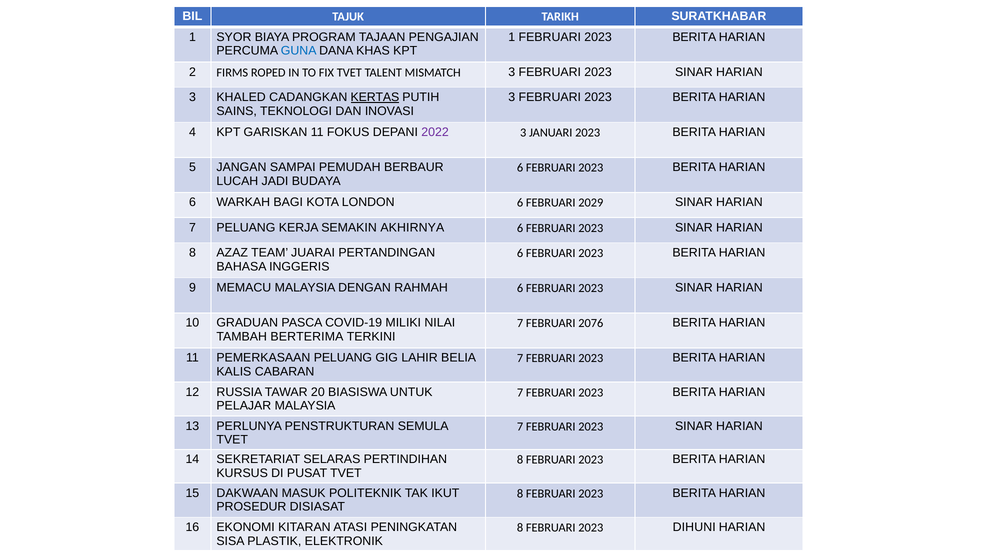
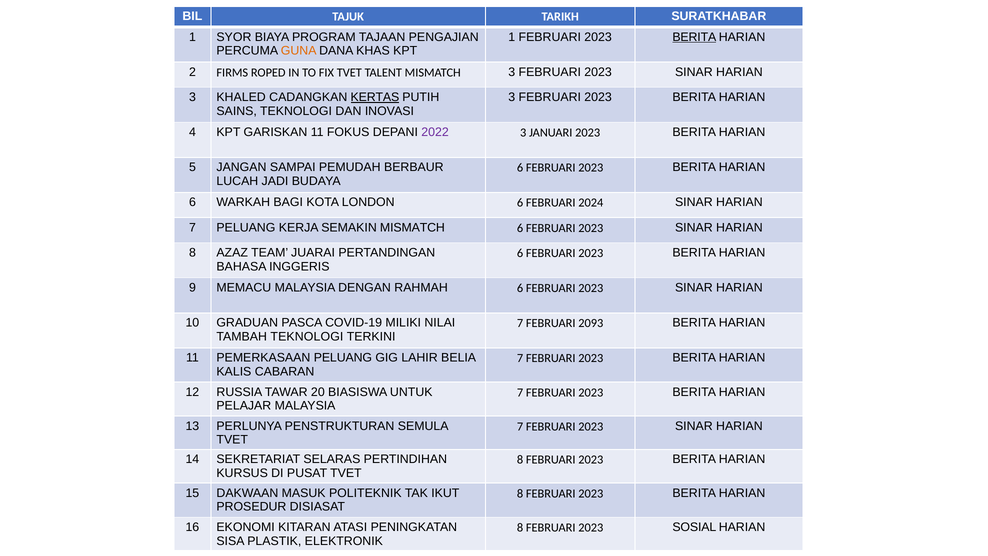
BERITA at (694, 37) underline: none -> present
GUNA colour: blue -> orange
2029: 2029 -> 2024
SEMAKIN AKHIRNYA: AKHIRNYA -> MISMATCH
2076: 2076 -> 2093
TAMBAH BERTERIMA: BERTERIMA -> TEKNOLOGI
DIHUNI: DIHUNI -> SOSIAL
